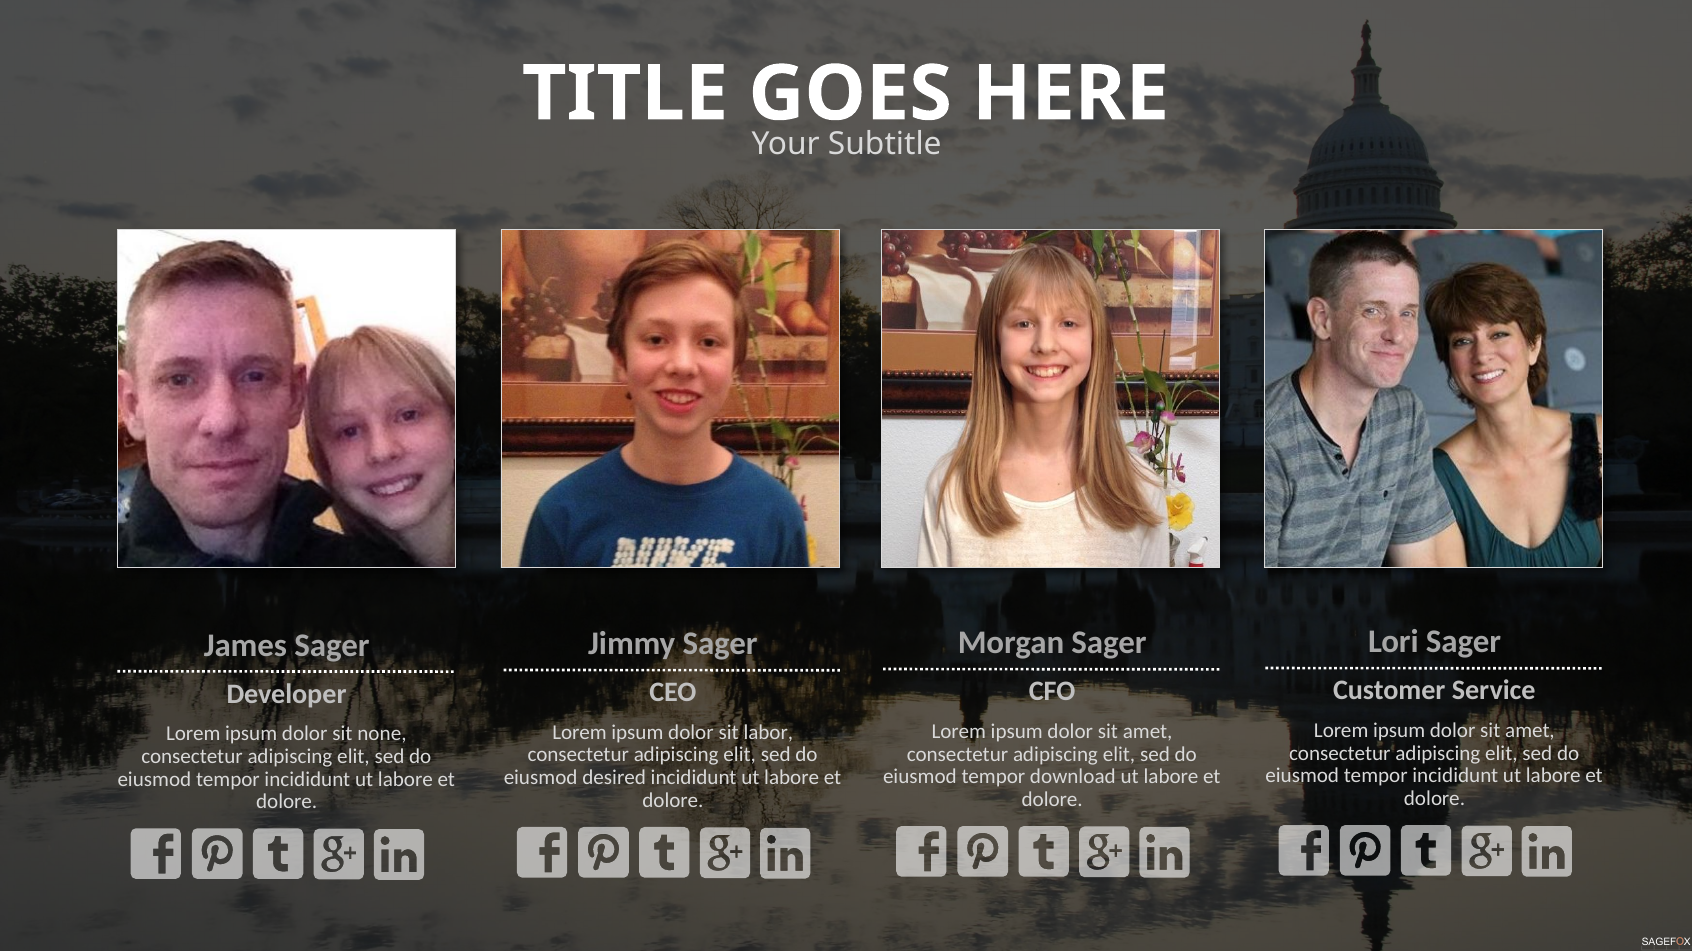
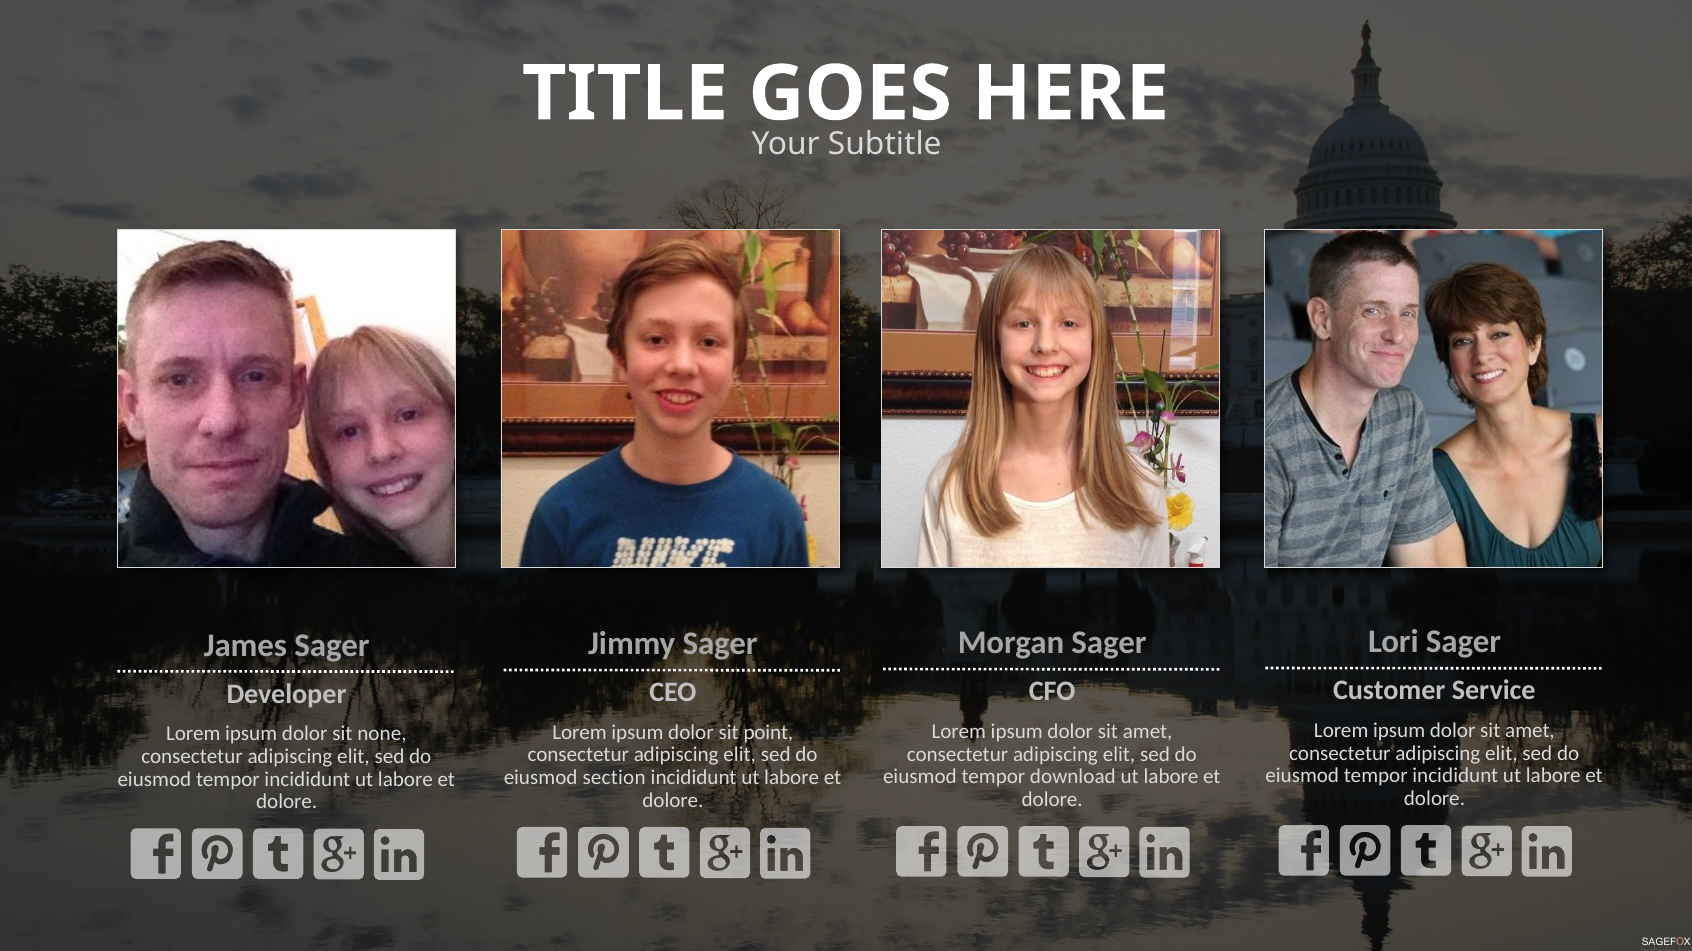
labor: labor -> point
desired: desired -> section
